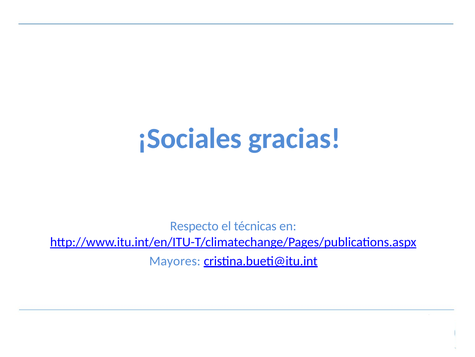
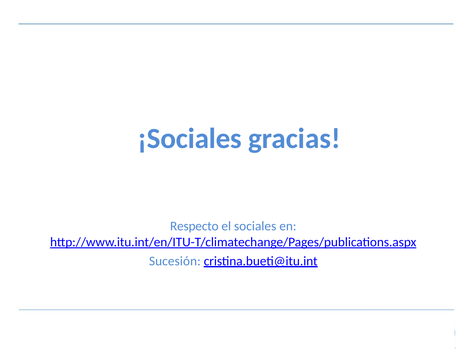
técnicas: técnicas -> sociales
Mayores: Mayores -> Sucesión
